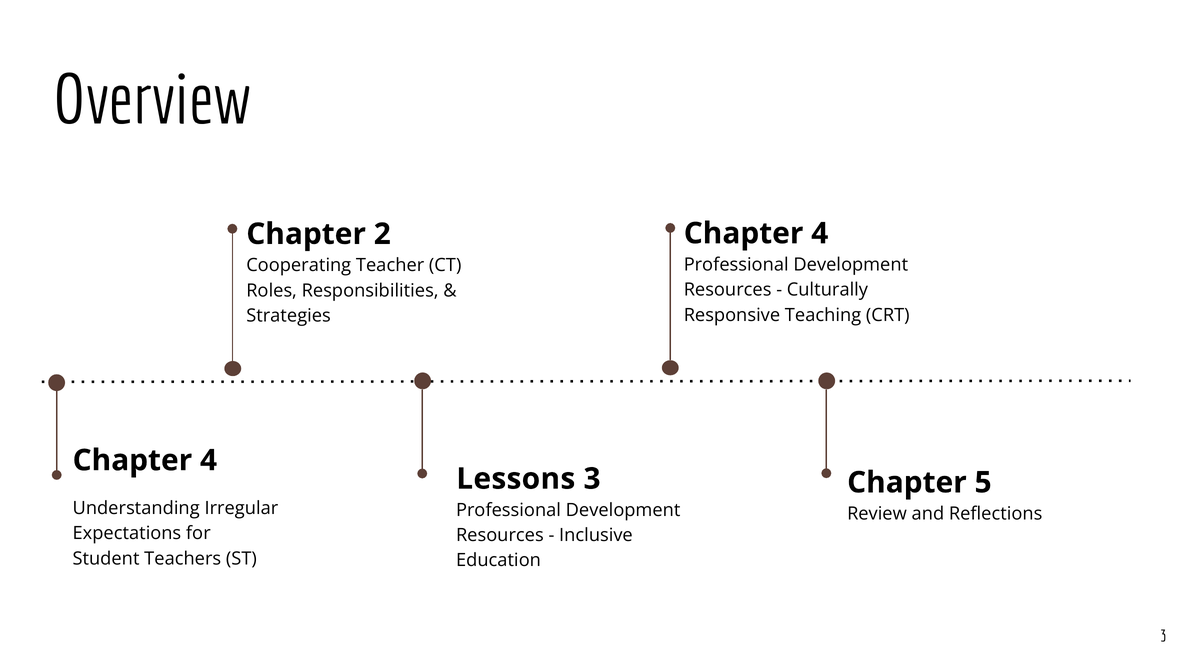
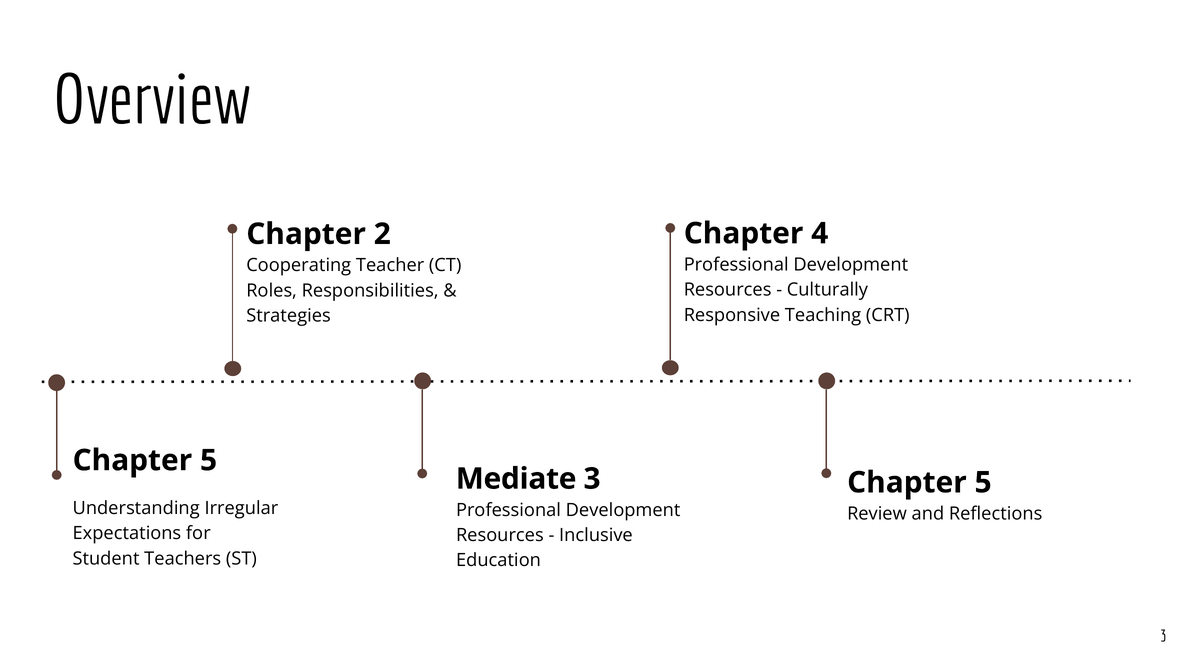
4 at (209, 461): 4 -> 5
Lessons: Lessons -> Mediate
